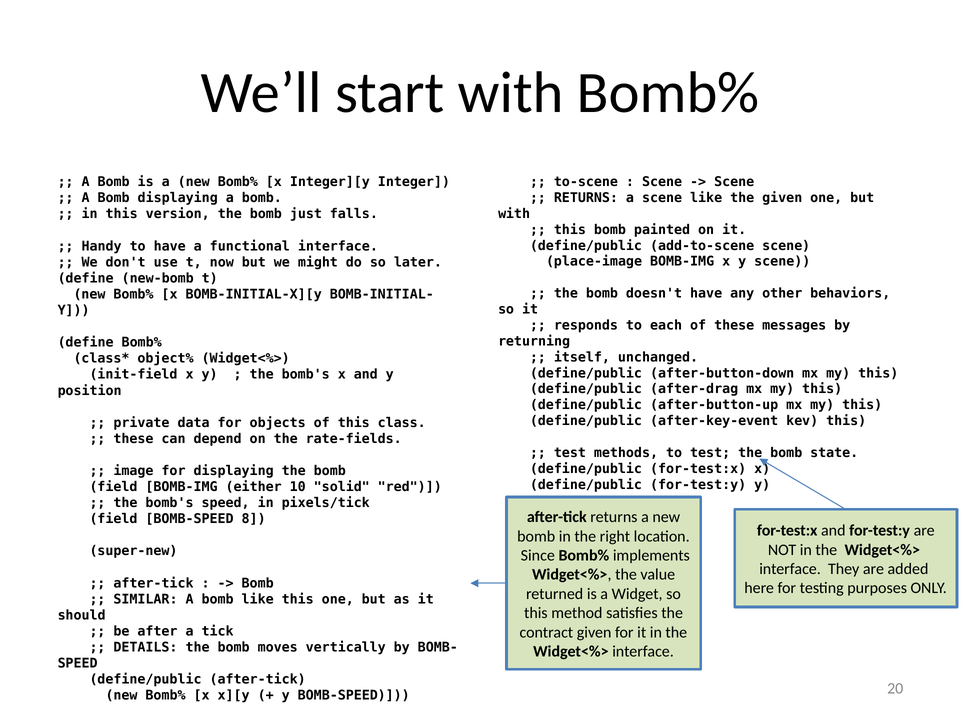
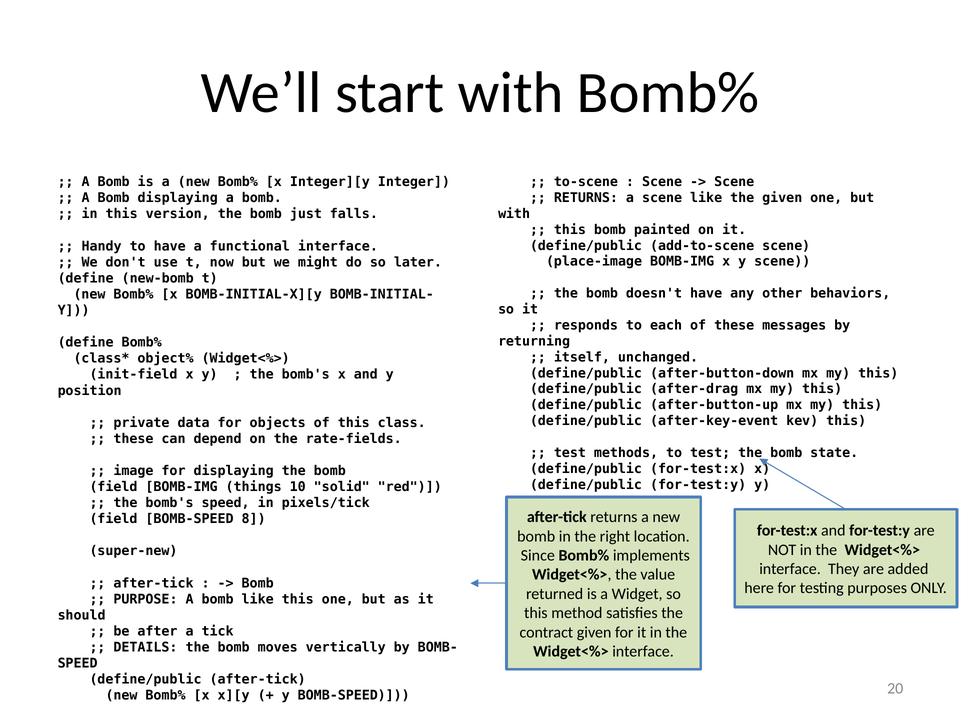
either: either -> things
SIMILAR: SIMILAR -> PURPOSE
